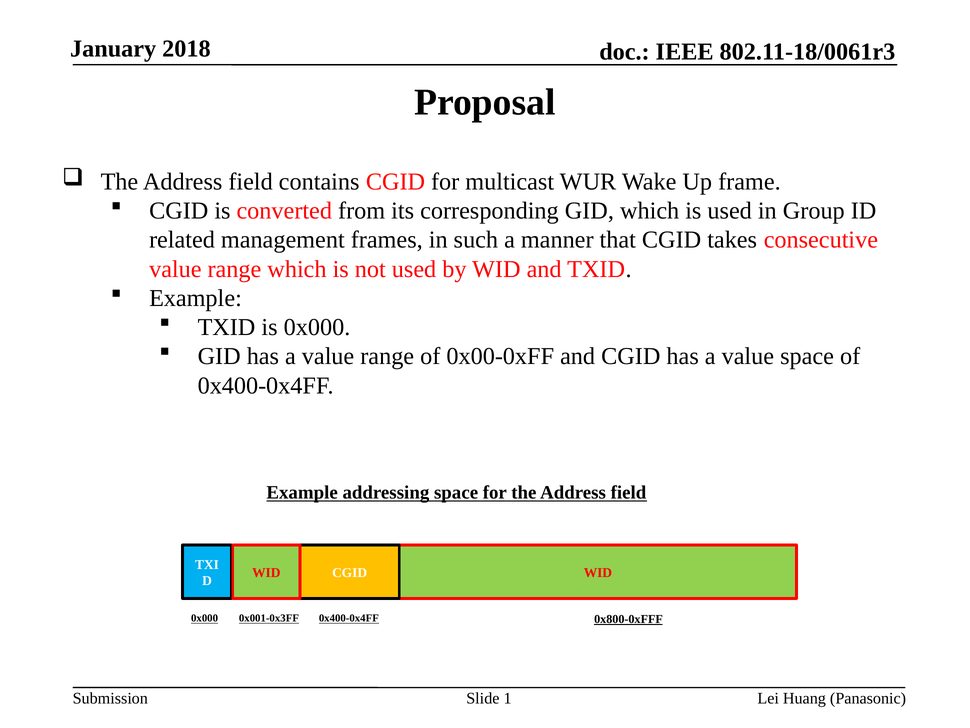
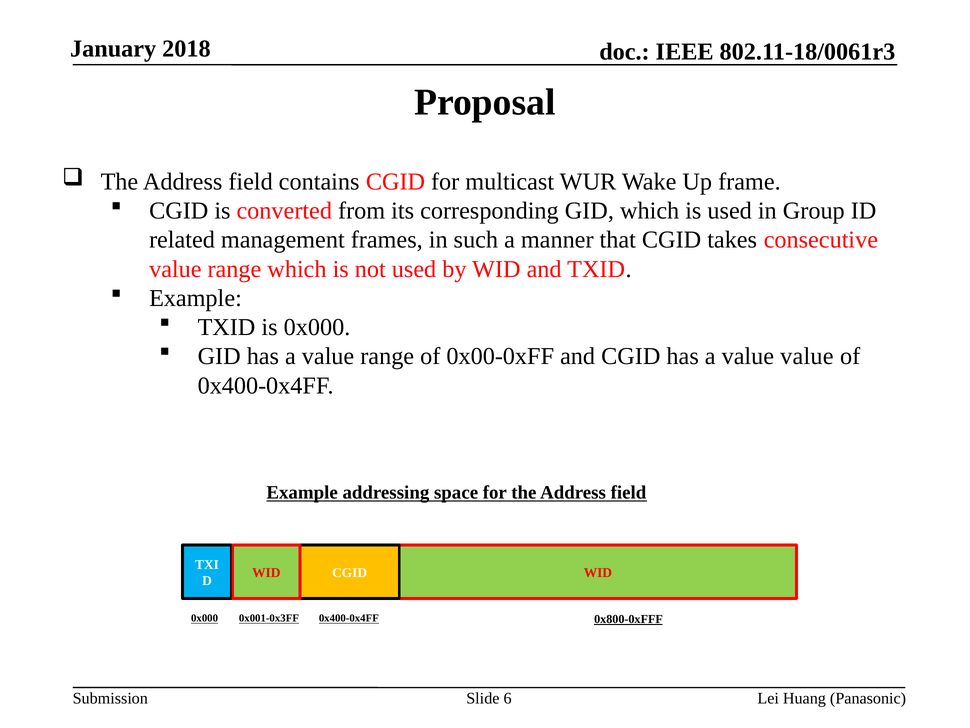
value space: space -> value
1: 1 -> 6
